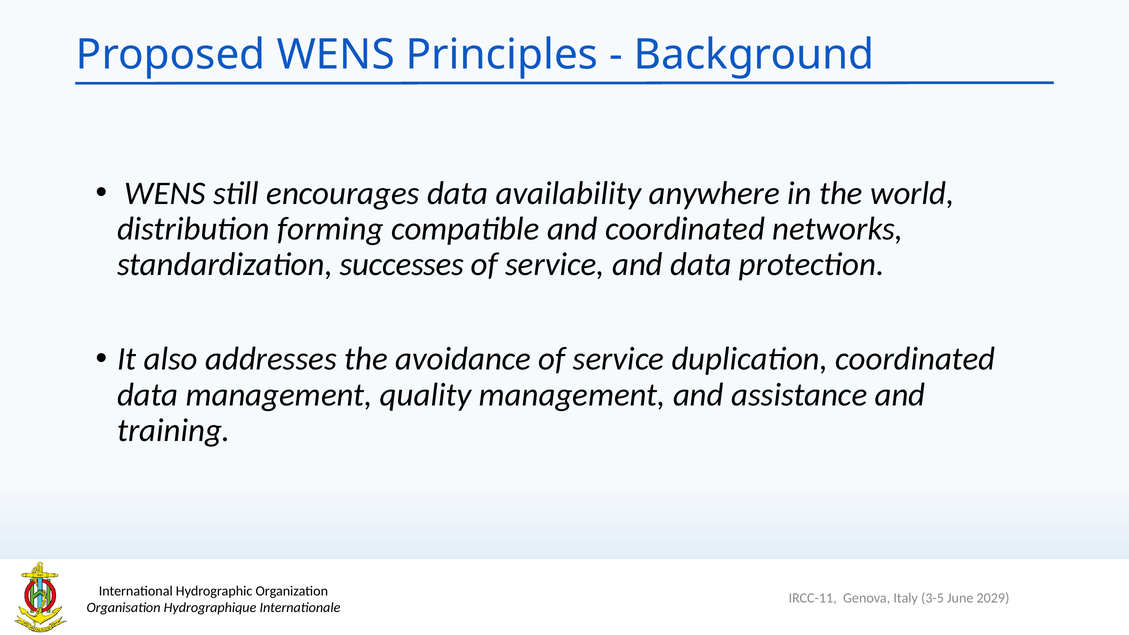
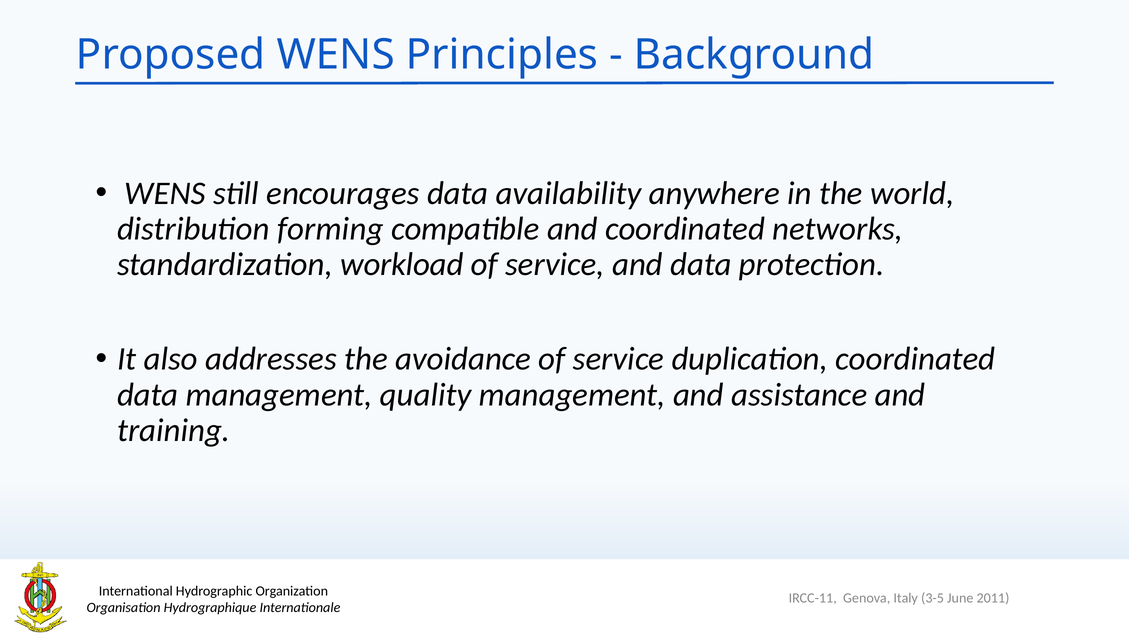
successes: successes -> workload
2029: 2029 -> 2011
